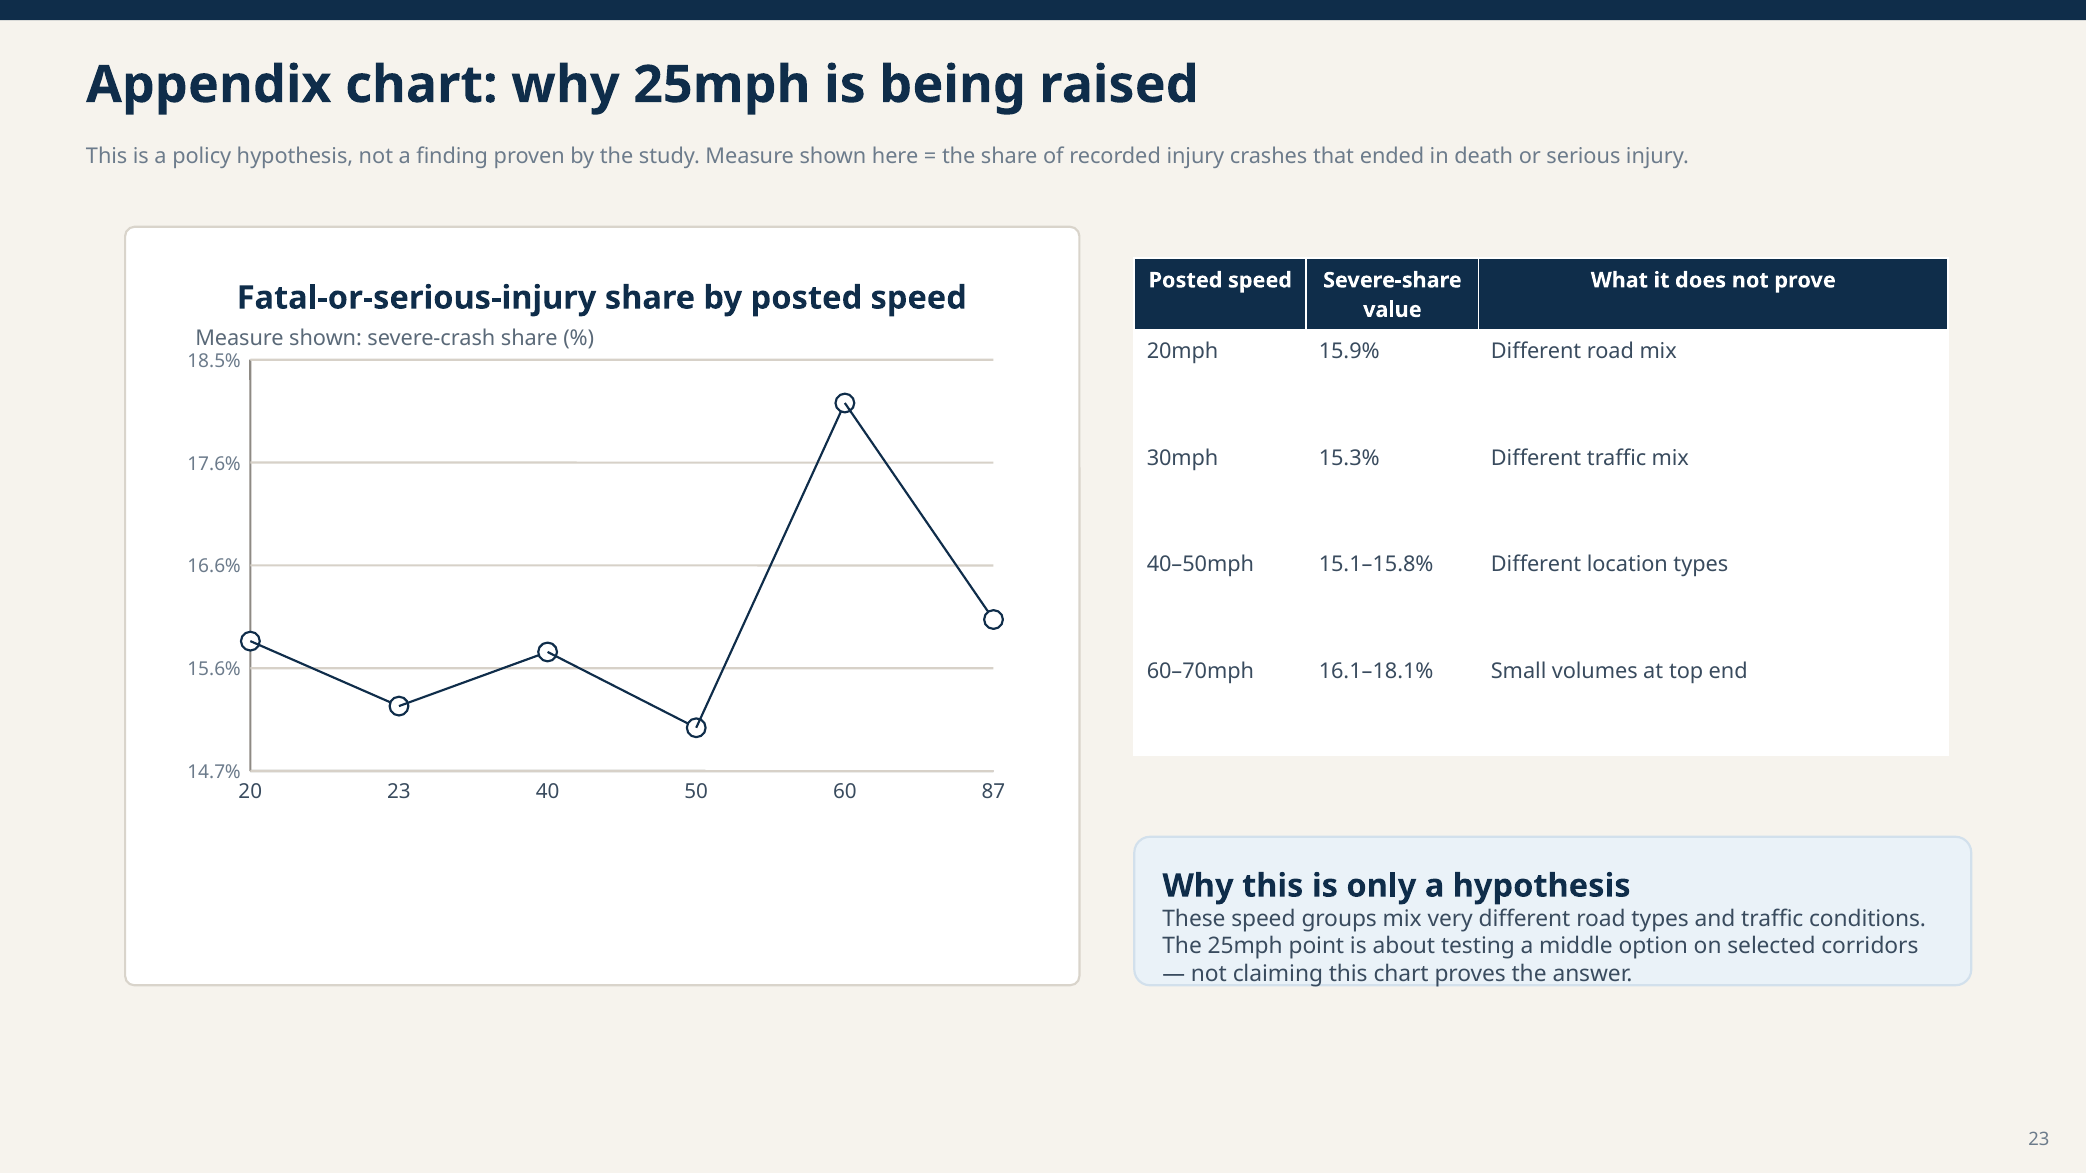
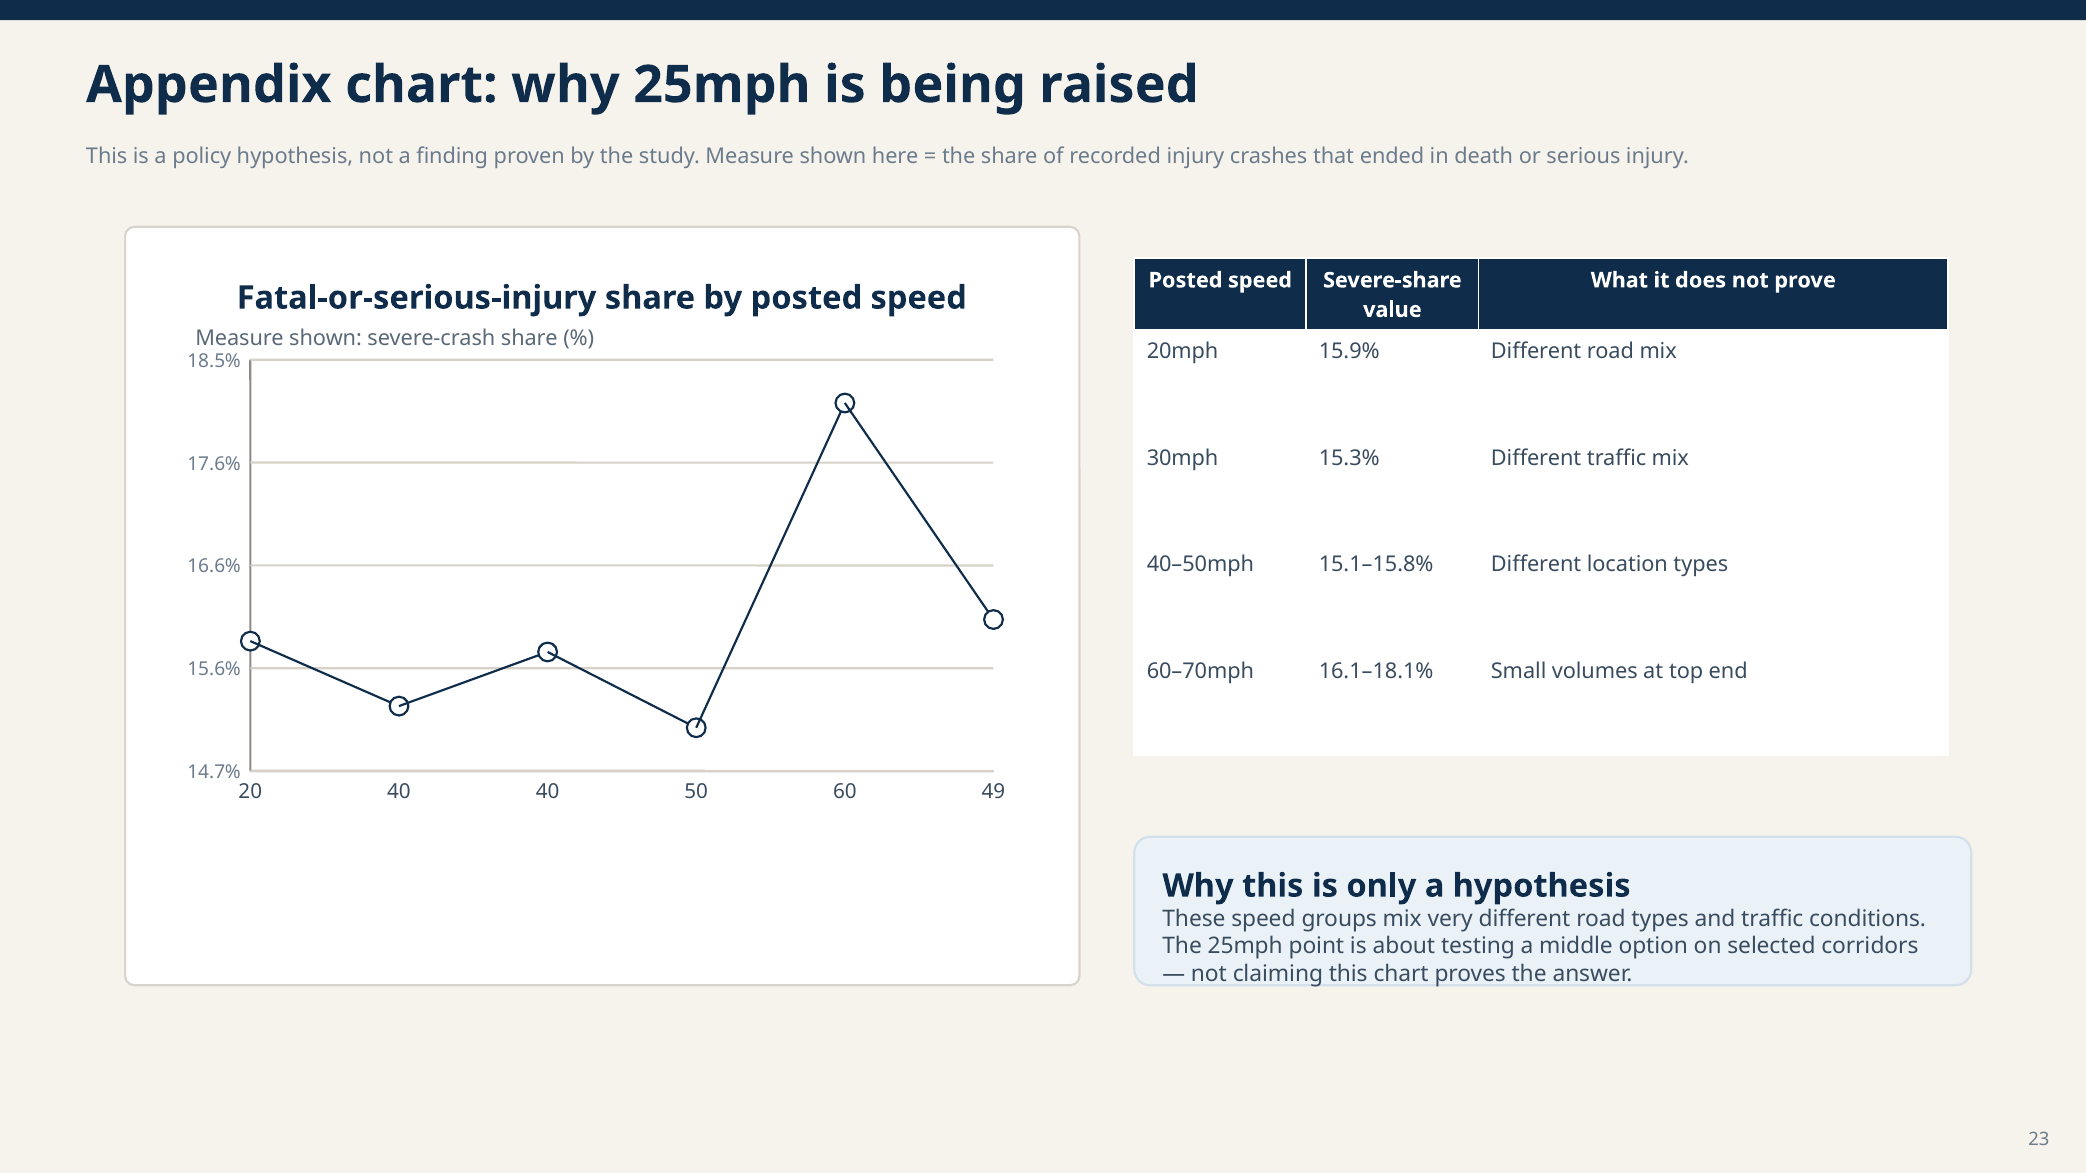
20 23: 23 -> 40
87: 87 -> 49
